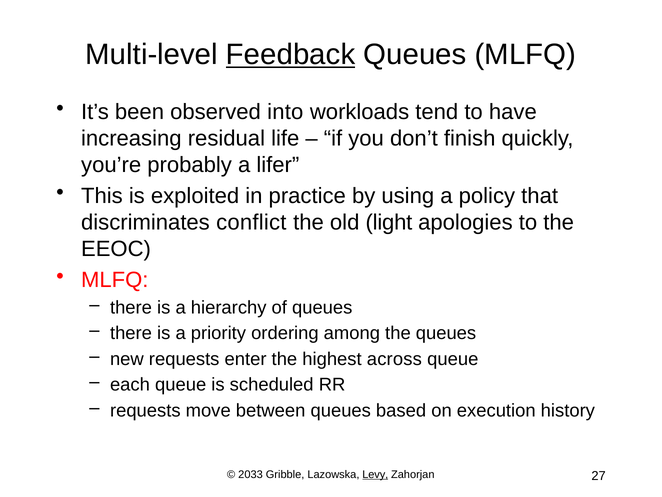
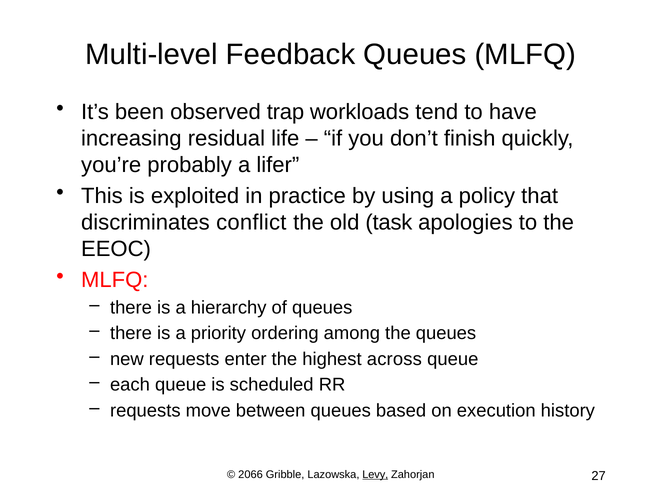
Feedback underline: present -> none
into: into -> trap
light: light -> task
2033: 2033 -> 2066
